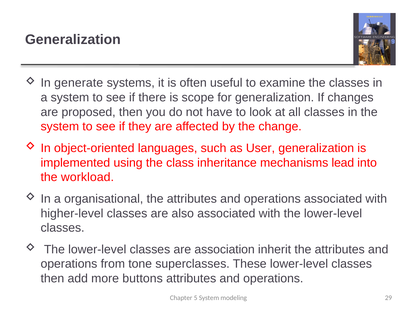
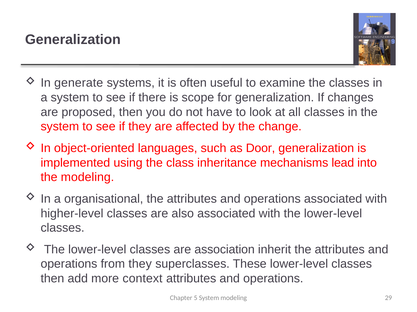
User: User -> Door
the workload: workload -> modeling
from tone: tone -> they
buttons: buttons -> context
